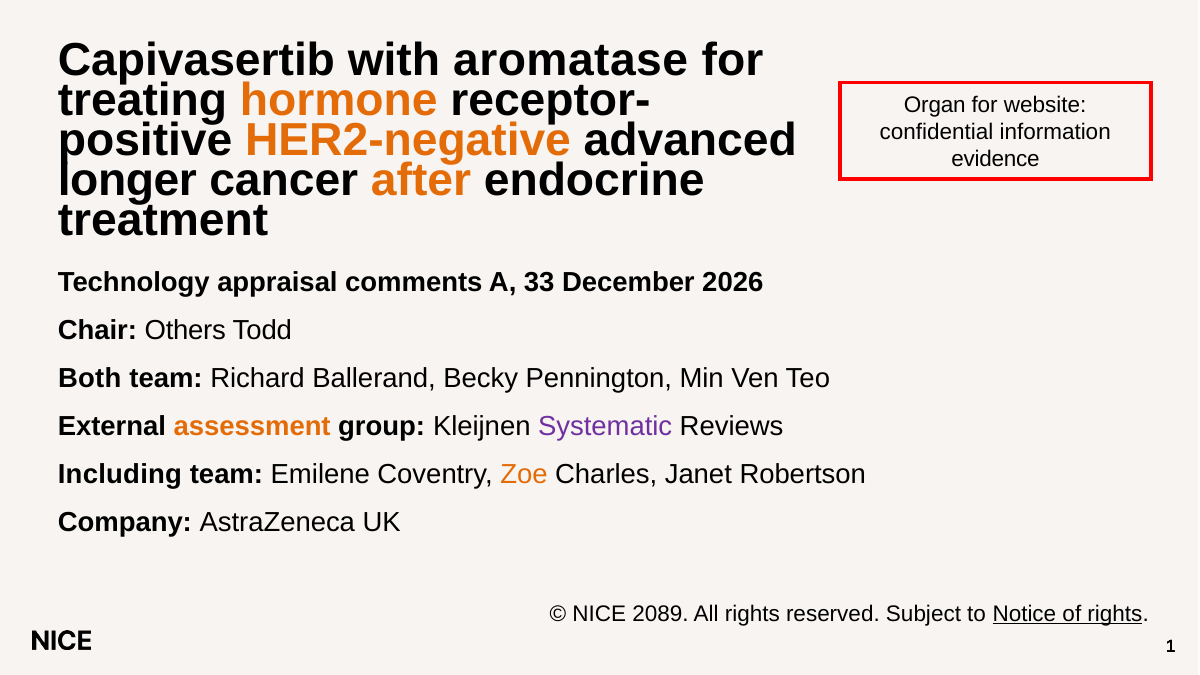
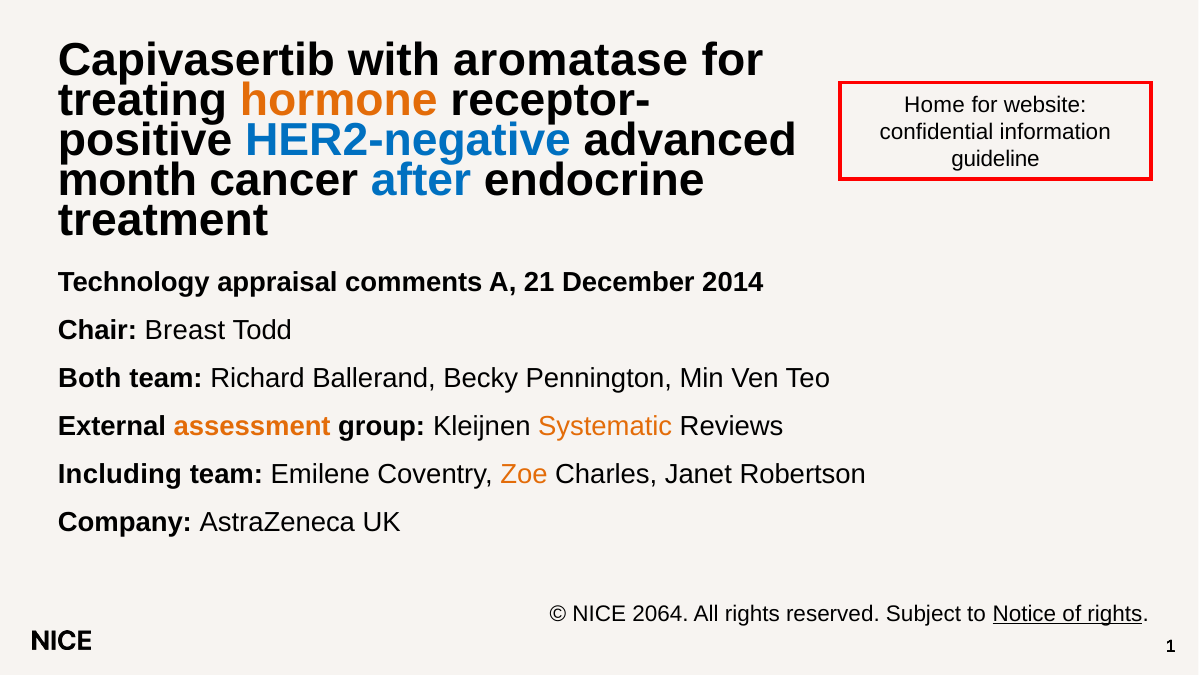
Organ: Organ -> Home
HER2-negative colour: orange -> blue
evidence: evidence -> guideline
longer: longer -> month
after colour: orange -> blue
33: 33 -> 21
2026: 2026 -> 2014
Others: Others -> Breast
Systematic colour: purple -> orange
2089: 2089 -> 2064
